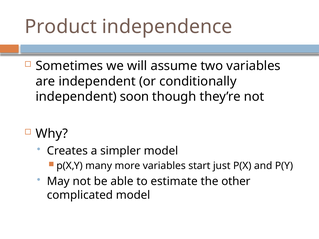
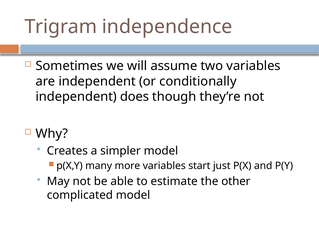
Product: Product -> Trigram
soon: soon -> does
